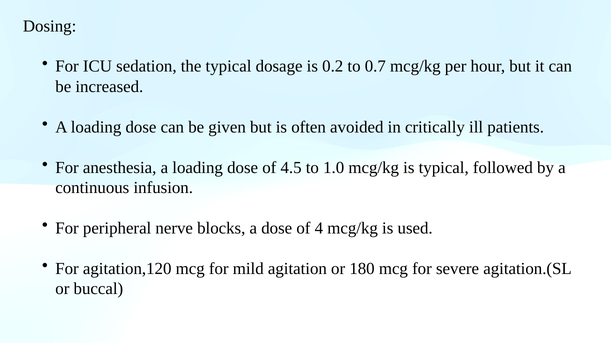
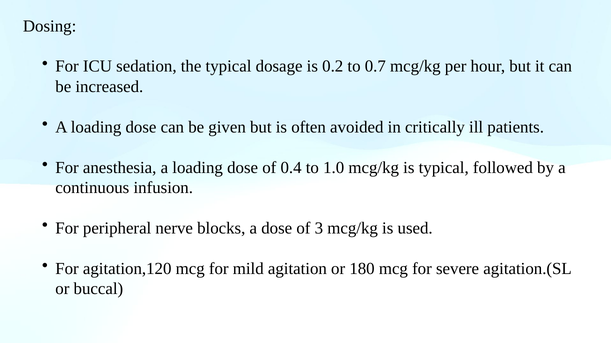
4.5: 4.5 -> 0.4
4: 4 -> 3
